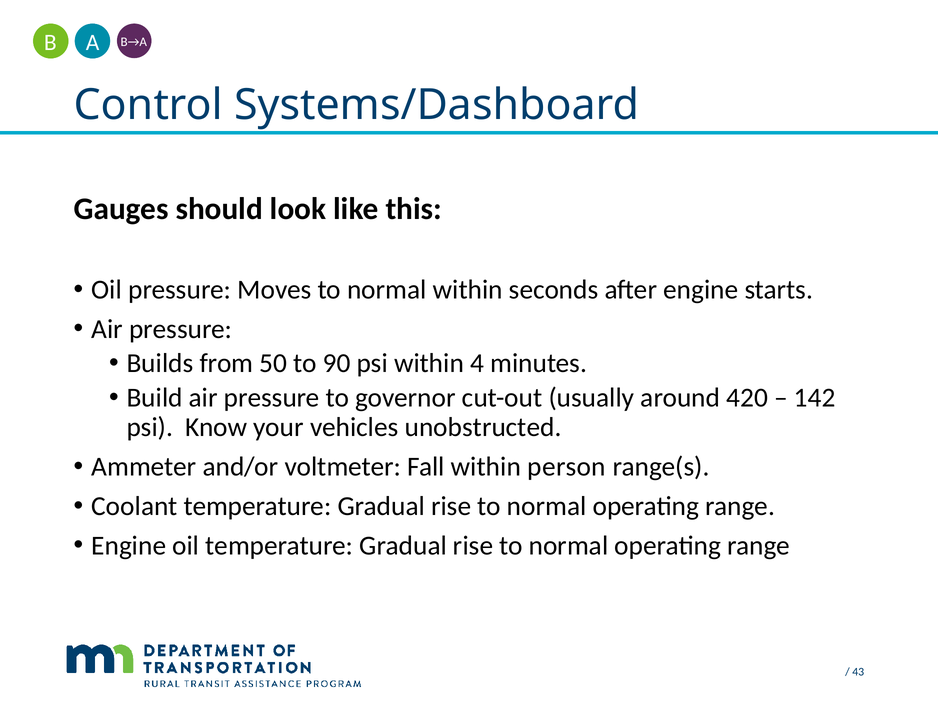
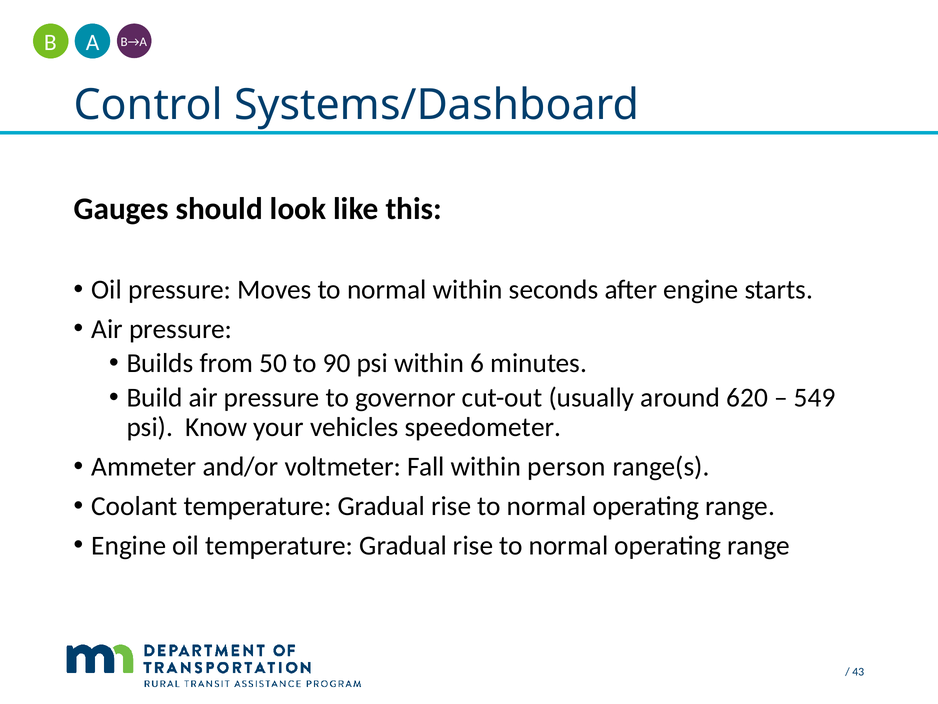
4: 4 -> 6
420: 420 -> 620
142: 142 -> 549
unobstructed: unobstructed -> speedometer
